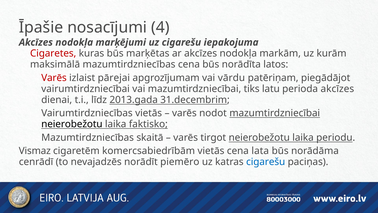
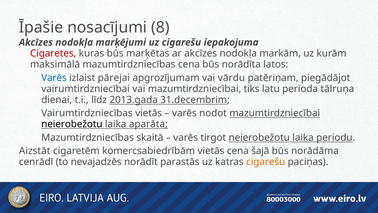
4: 4 -> 8
Varēs at (54, 78) colour: red -> blue
perioda akcīzes: akcīzes -> tālruņa
faktisko: faktisko -> aparāta
Vismaz: Vismaz -> Aizstāt
lata: lata -> šajā
piemēro: piemēro -> parastās
cigarešu at (266, 162) colour: blue -> orange
